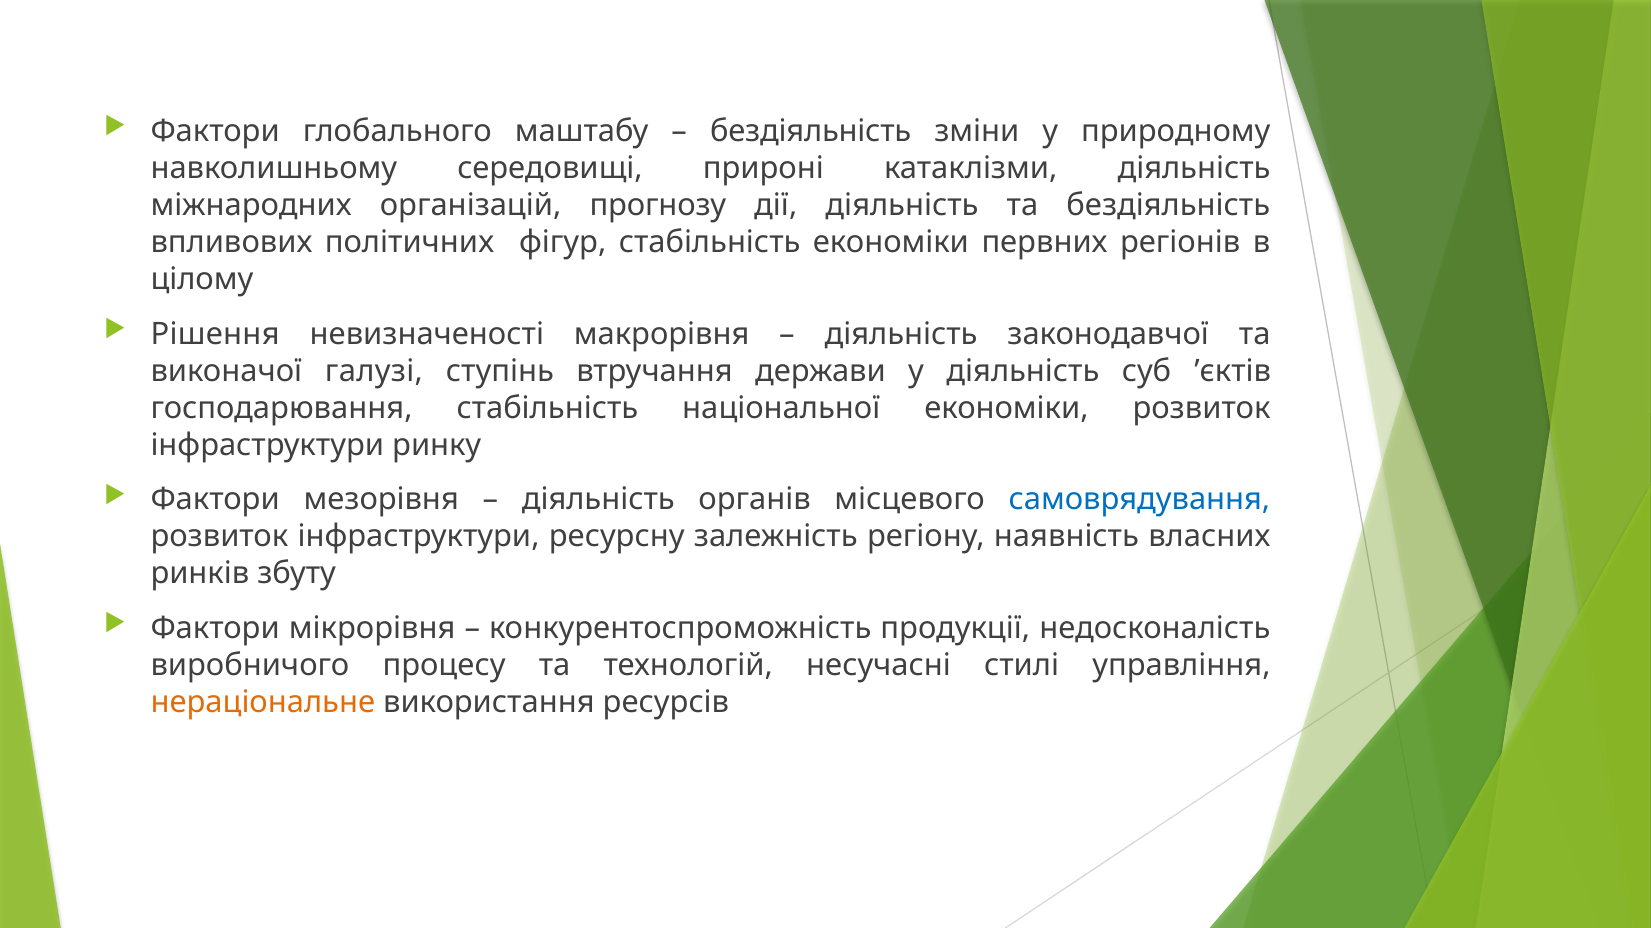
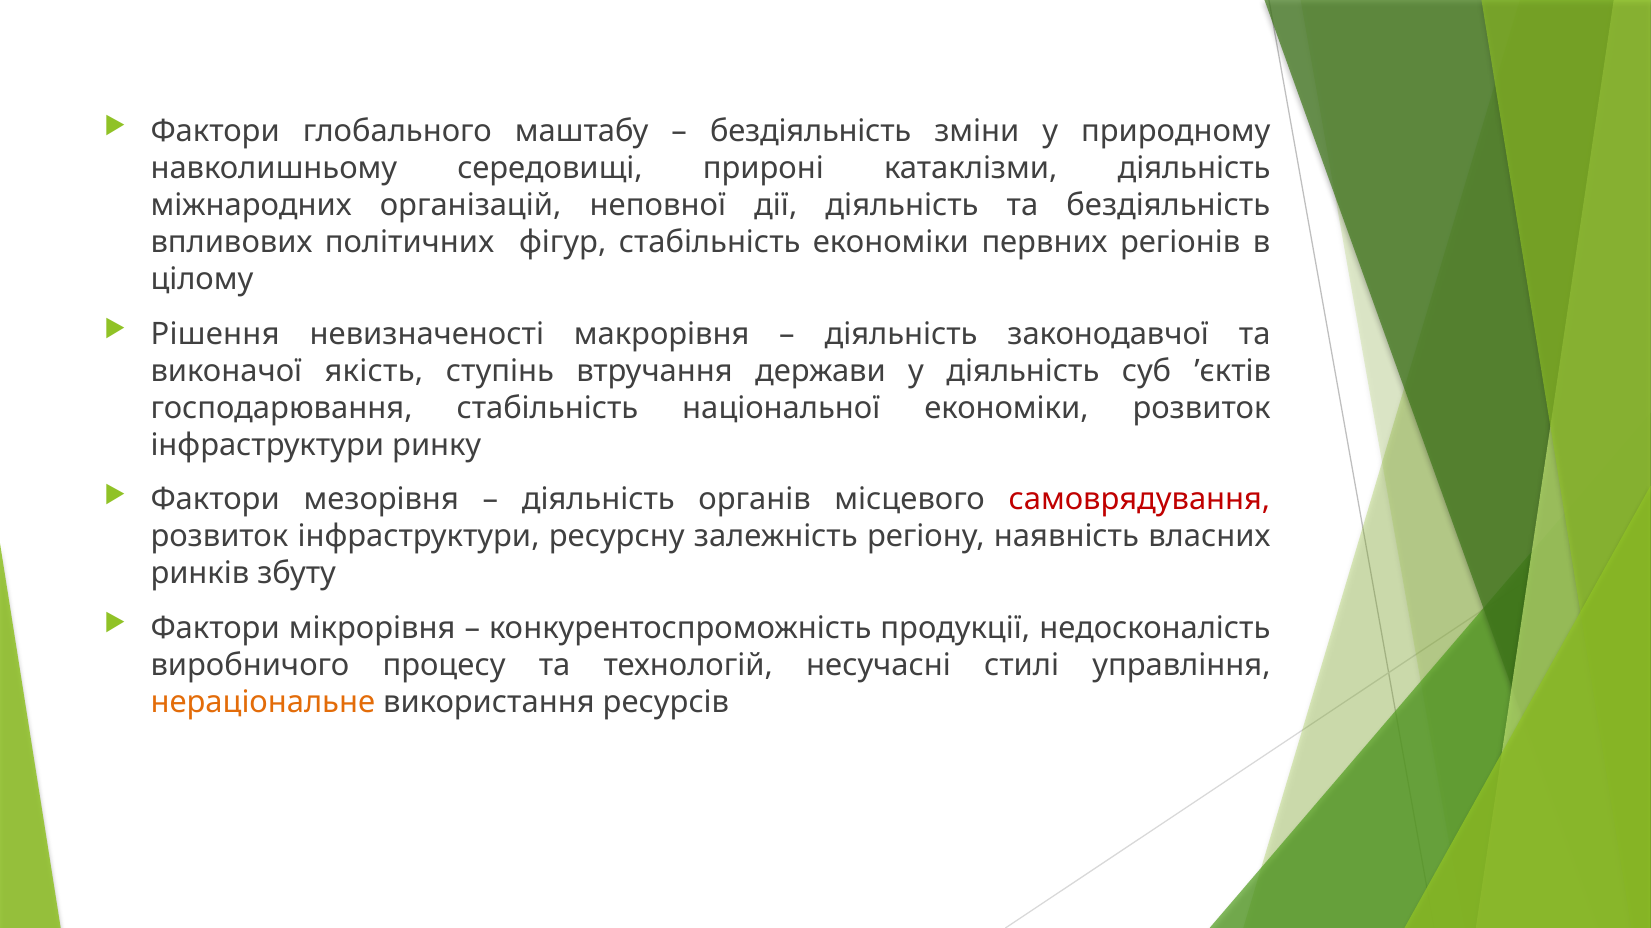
прогнозу: прогнозу -> неповної
галузі: галузі -> якість
самоврядування colour: blue -> red
